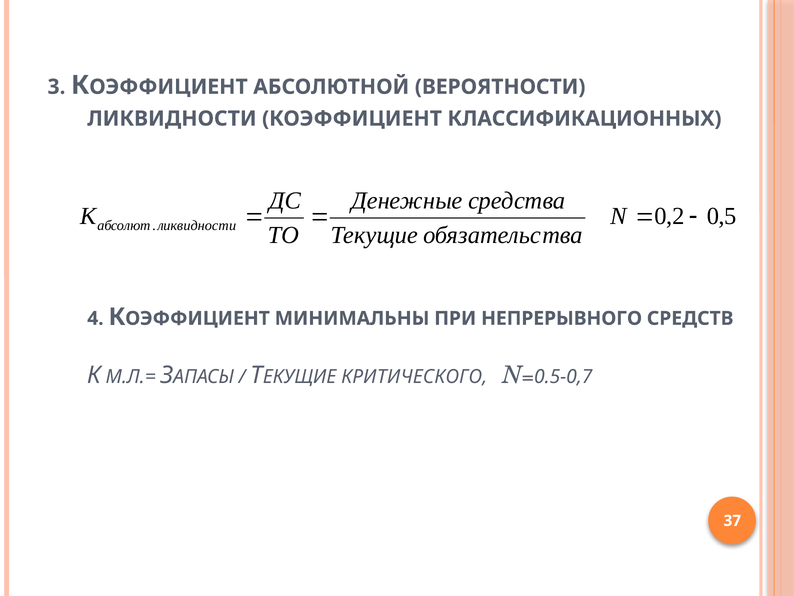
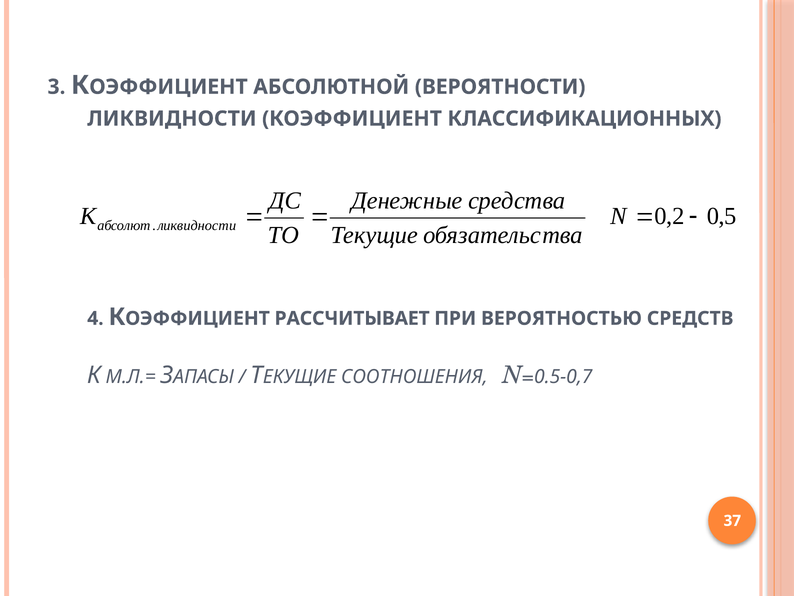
МИНИМАЛЬНЫ: МИНИМАЛЬНЫ -> РАССЧИТЫВАЕТ
НЕПРЕРЫВНОГО: НЕПРЕРЫВНОГО -> ВЕРОЯТНОСТЬЮ
КРИТИЧЕСКОГО: КРИТИЧЕСКОГО -> СООТНОШЕНИЯ
